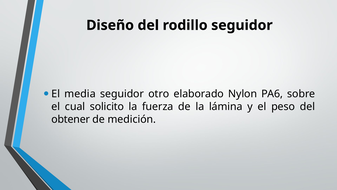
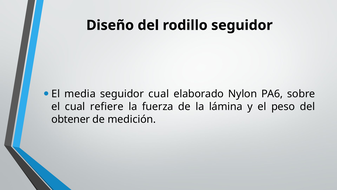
seguidor otro: otro -> cual
solicito: solicito -> refiere
